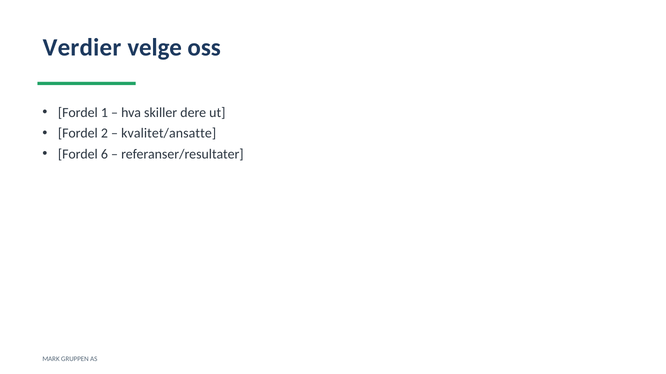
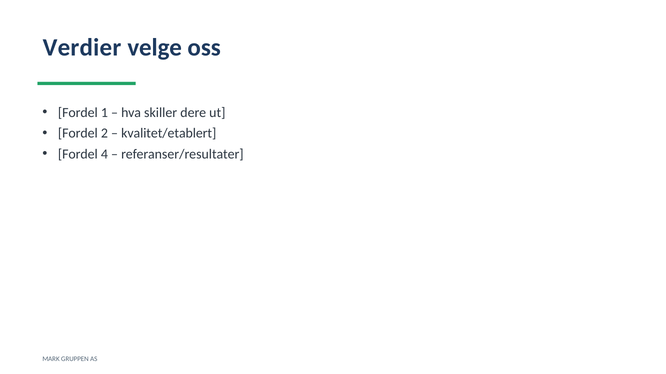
kvalitet/ansatte: kvalitet/ansatte -> kvalitet/etablert
6: 6 -> 4
